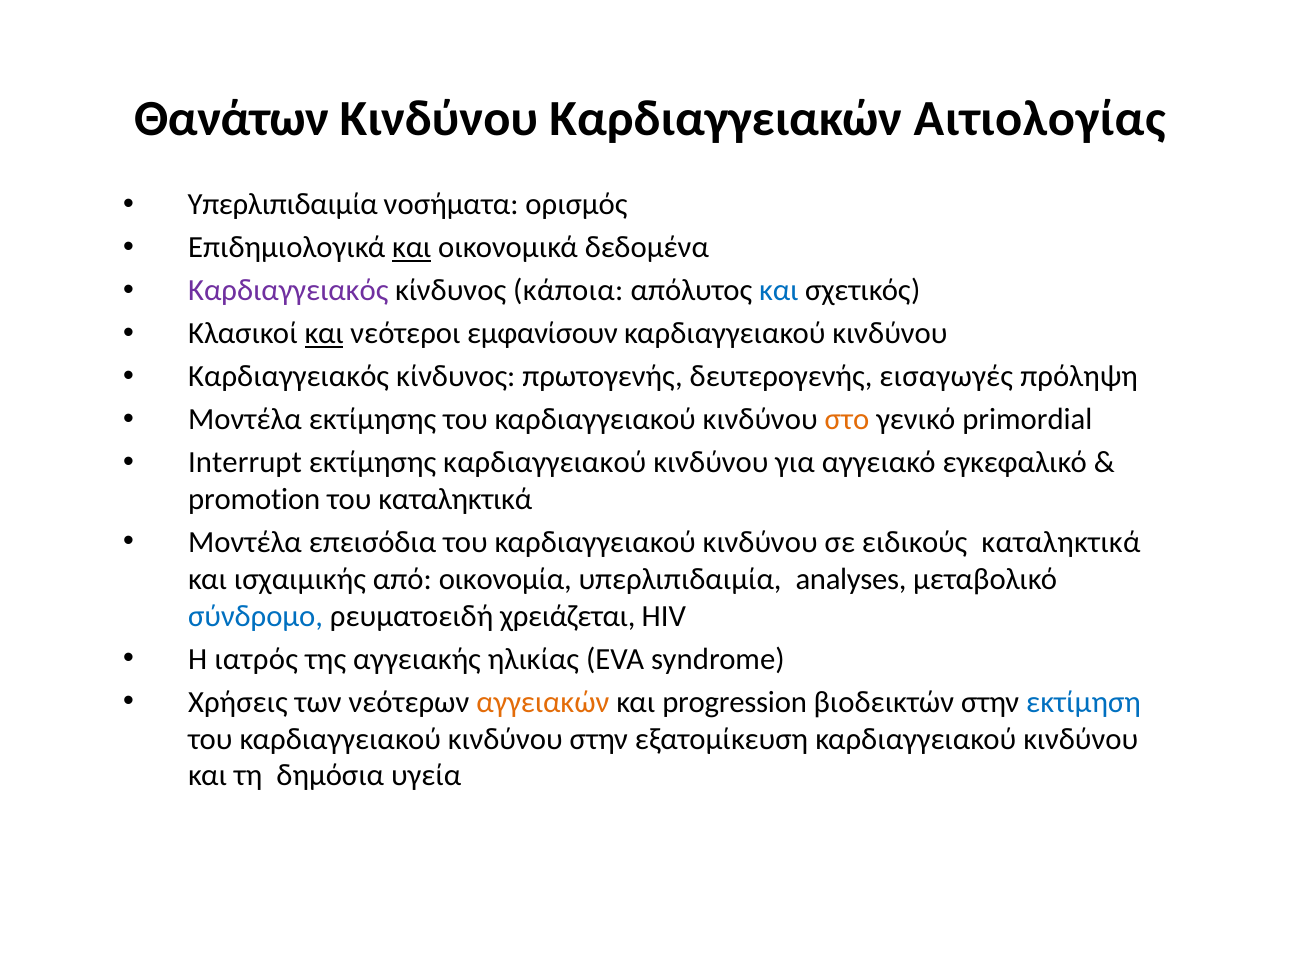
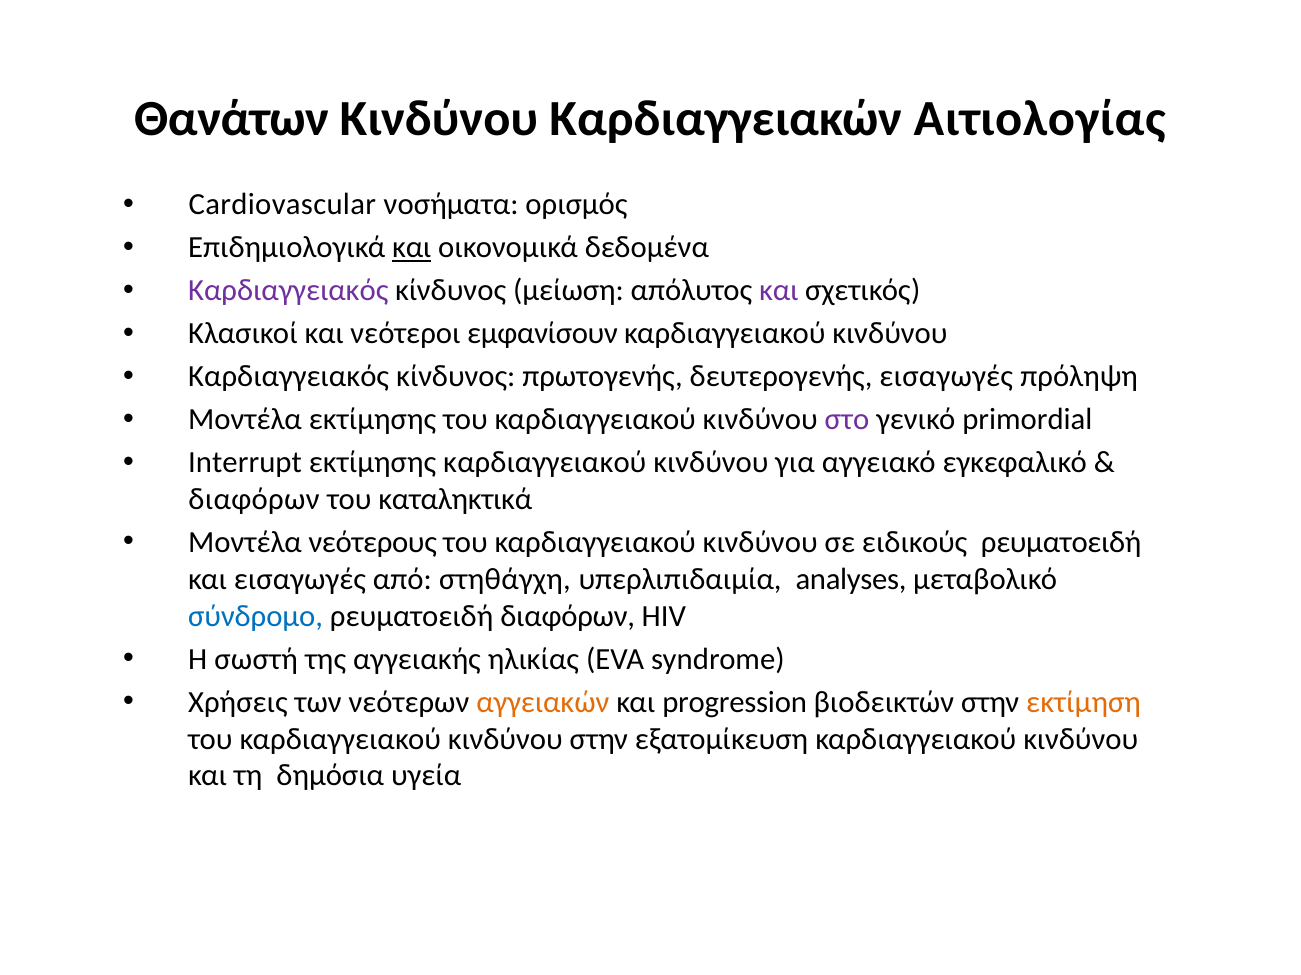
Υπερλιπιδαιμία at (283, 205): Υπερλιπιδαιμία -> Cardiovascular
κάποια: κάποια -> μείωση
και at (779, 291) colour: blue -> purple
και at (324, 334) underline: present -> none
στο colour: orange -> purple
promotion at (254, 500): promotion -> διαφόρων
επεισόδια: επεισόδια -> νεότερους
ειδικούς καταληκτικά: καταληκτικά -> ρευματοειδή
και ισχαιμικής: ισχαιμικής -> εισαγωγές
οικονομία: οικονομία -> στηθάγχη
ρευματοειδή χρειάζεται: χρειάζεται -> διαφόρων
ιατρός: ιατρός -> σωστή
εκτίμηση colour: blue -> orange
